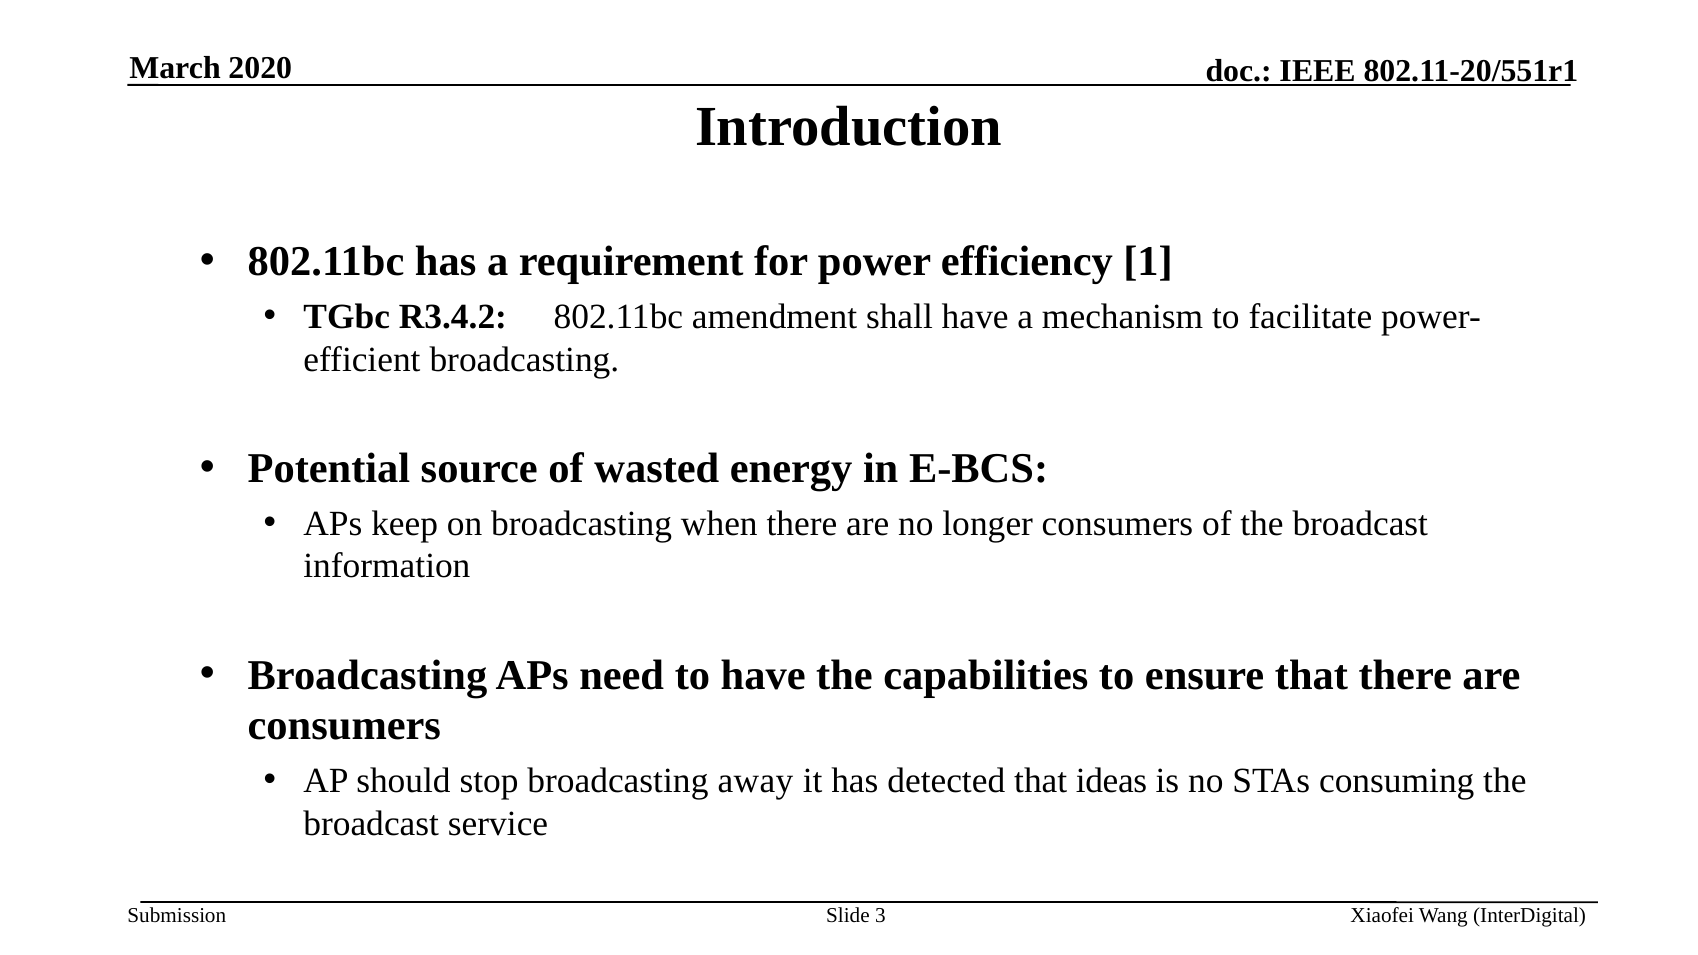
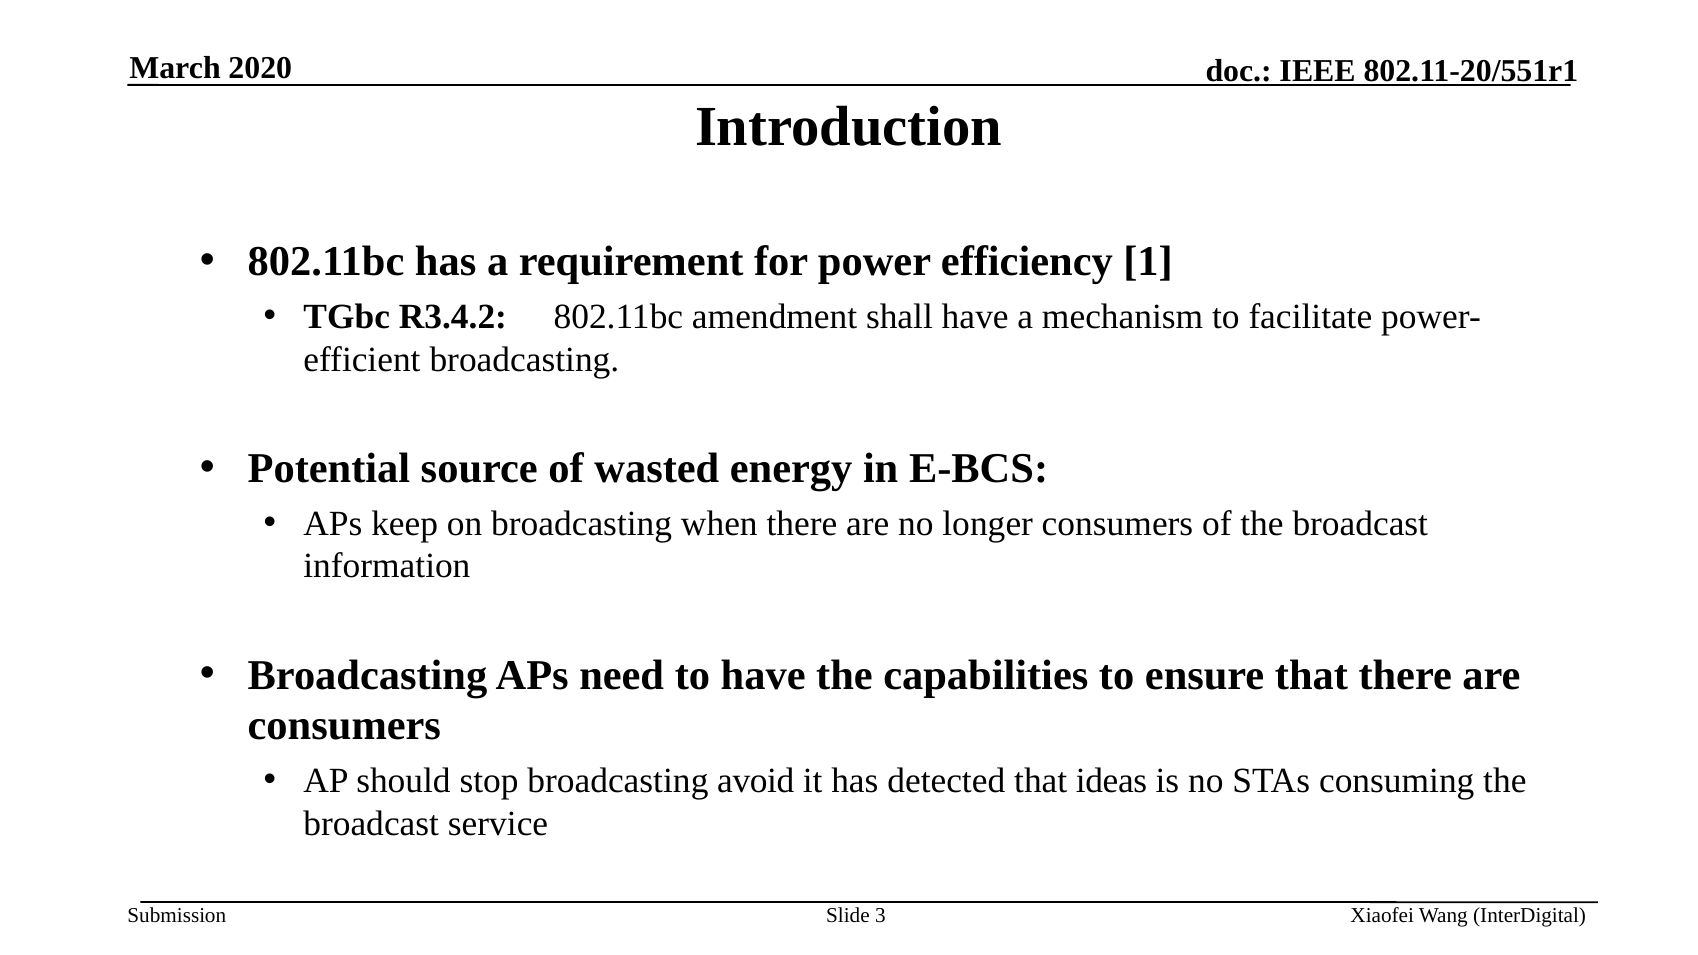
away: away -> avoid
